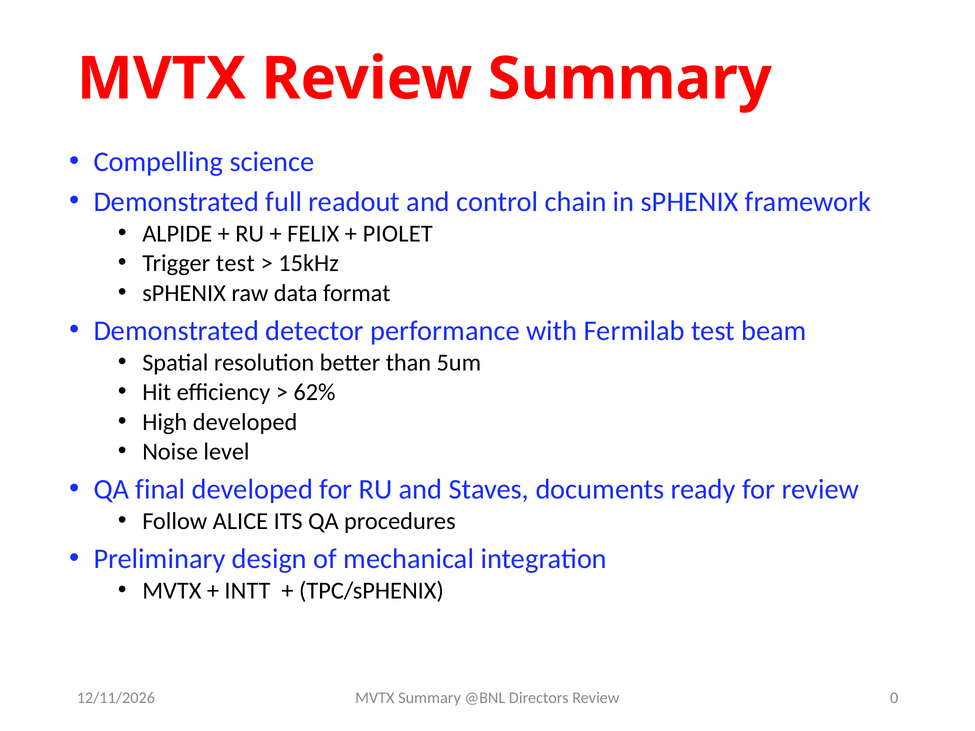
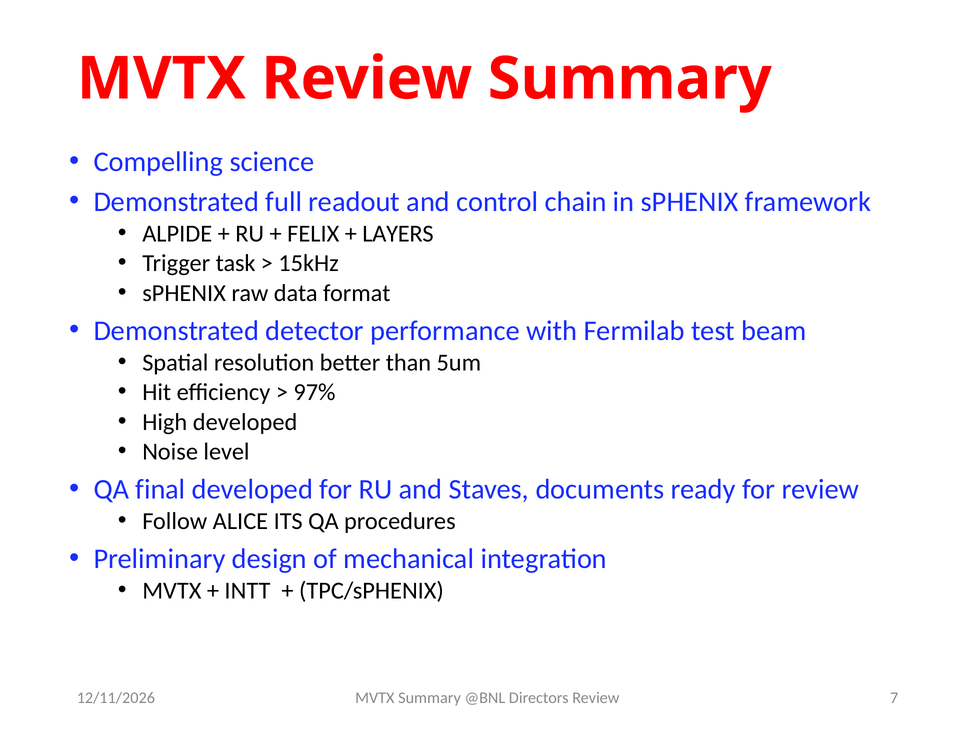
PIOLET: PIOLET -> LAYERS
Trigger test: test -> task
62%: 62% -> 97%
0: 0 -> 7
